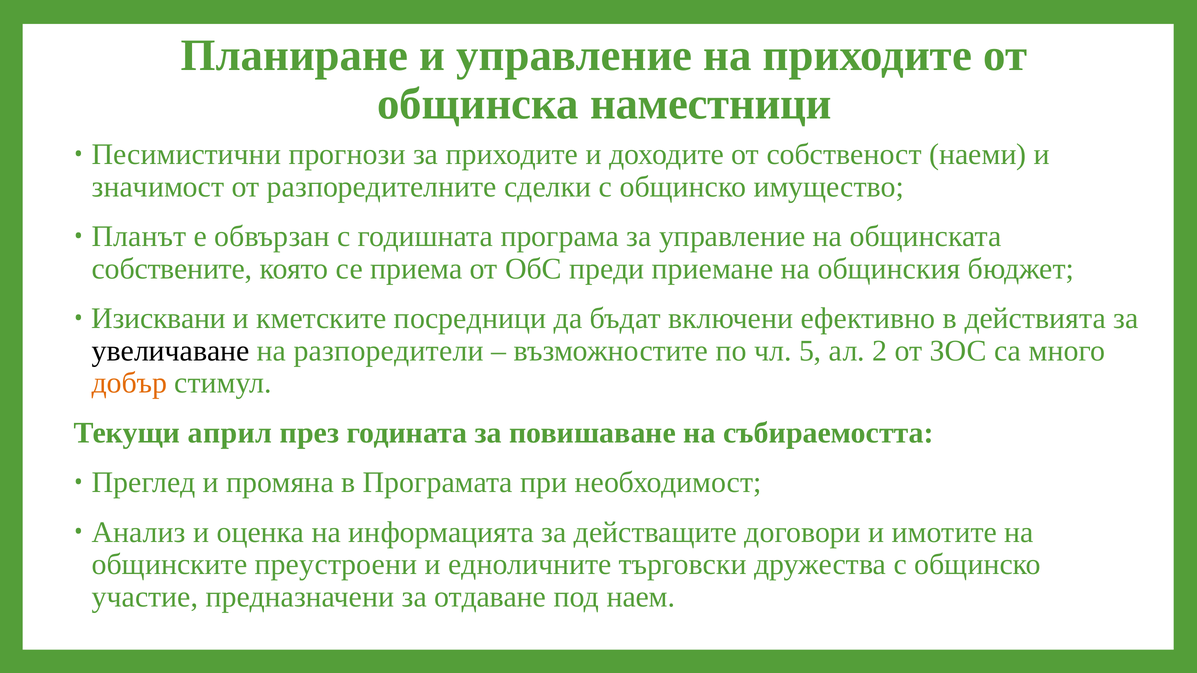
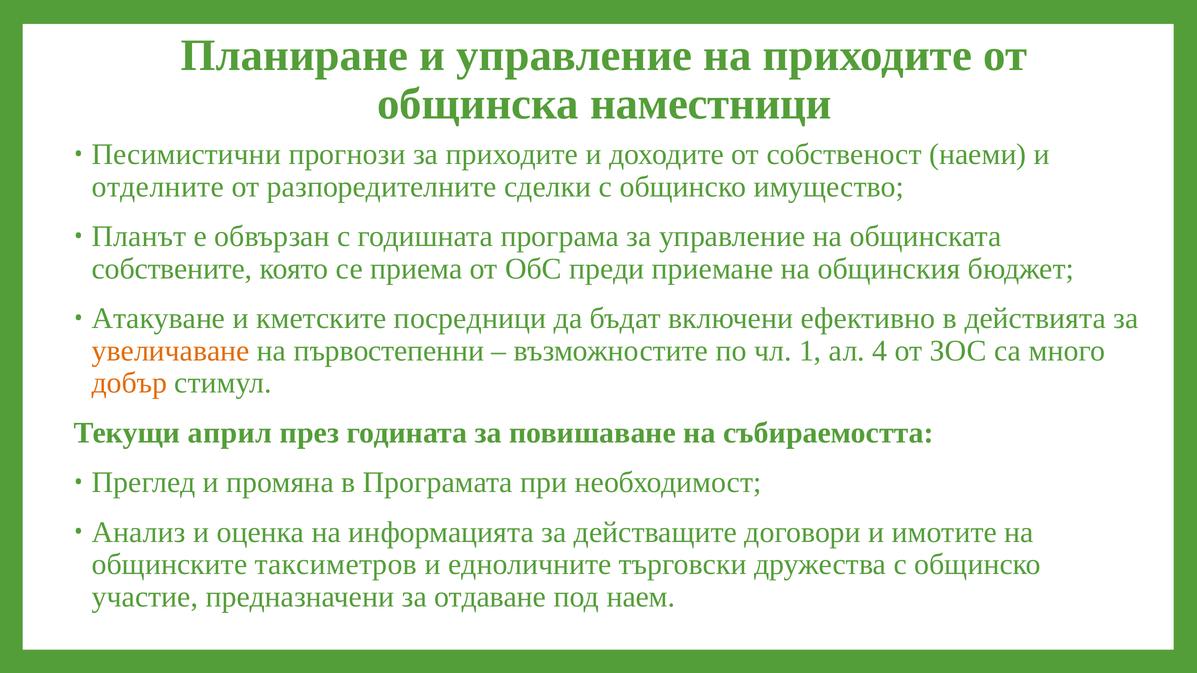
значимост: значимост -> отделните
Изисквани: Изисквани -> Атакуване
увеличаване colour: black -> orange
разпоредители: разпоредители -> първостепенни
5: 5 -> 1
2: 2 -> 4
преустроени: преустроени -> таксиметров
